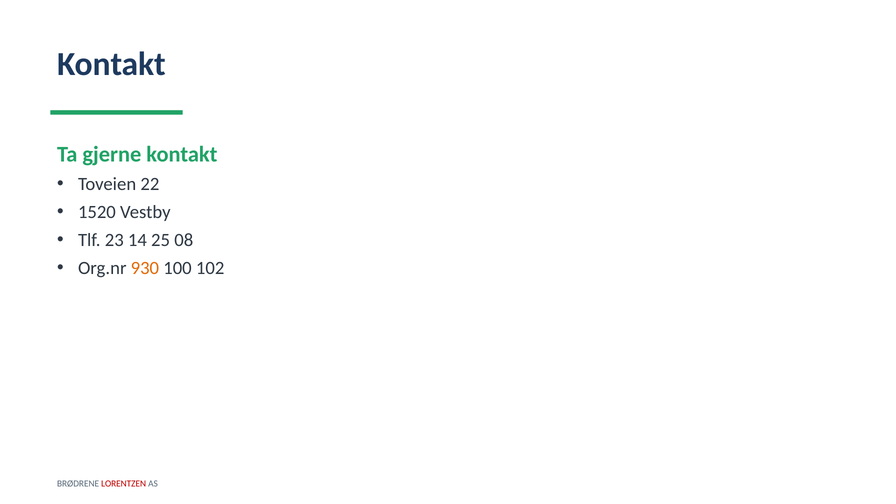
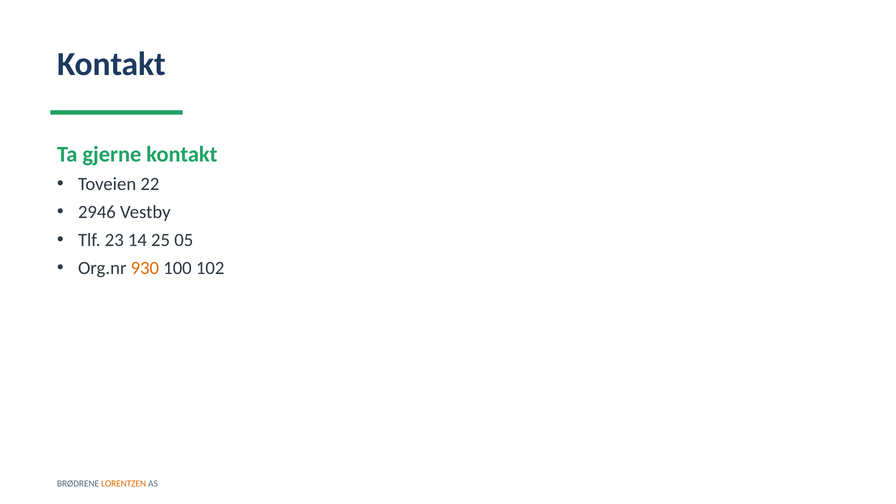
1520: 1520 -> 2946
08: 08 -> 05
LORENTZEN colour: red -> orange
